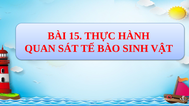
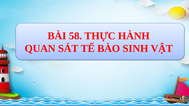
15: 15 -> 58
